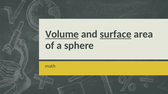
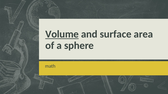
surface underline: present -> none
